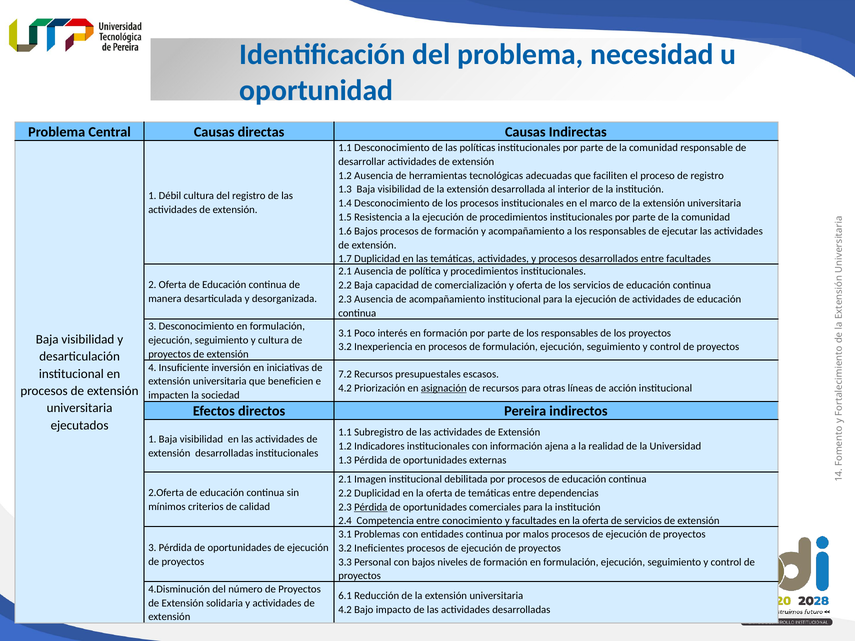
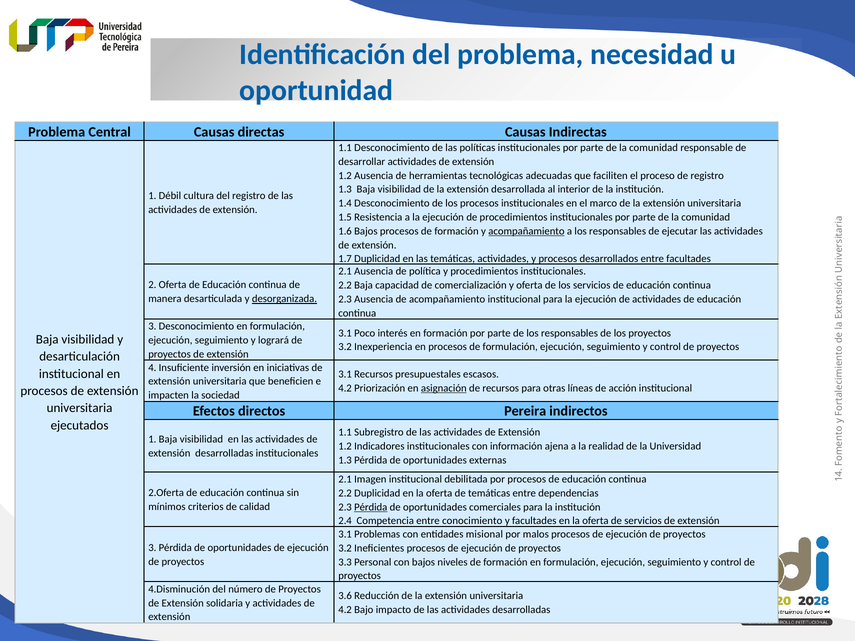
acompañamiento at (526, 231) underline: none -> present
desorganizada underline: none -> present
y cultura: cultura -> logrará
7.2 at (345, 374): 7.2 -> 3.1
entidades continua: continua -> misional
6.1: 6.1 -> 3.6
